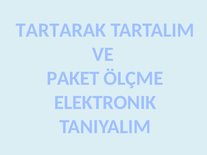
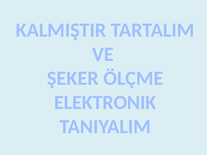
TARTARAK: TARTARAK -> KALMIŞTIR
PAKET: PAKET -> ŞEKER
